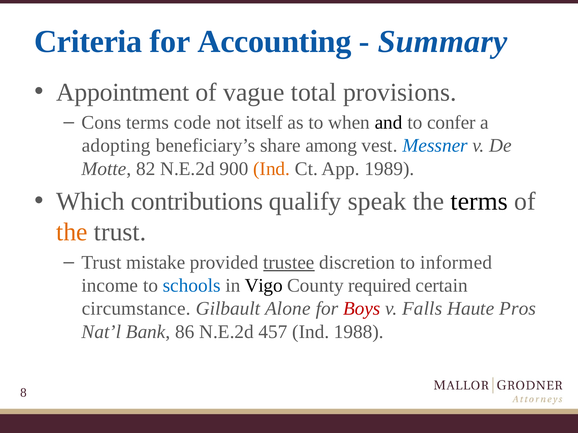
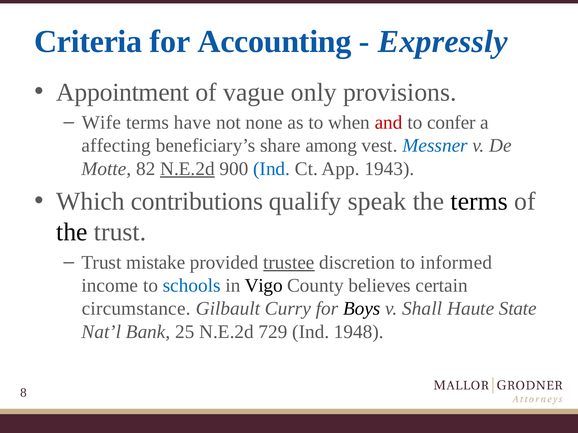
Summary: Summary -> Expressly
total: total -> only
Cons: Cons -> Wife
code: code -> have
itself: itself -> none
and colour: black -> red
adopting: adopting -> affecting
N.E.2d at (187, 169) underline: none -> present
Ind at (272, 169) colour: orange -> blue
1989: 1989 -> 1943
the at (72, 232) colour: orange -> black
required: required -> believes
Alone: Alone -> Curry
Boys colour: red -> black
Falls: Falls -> Shall
Pros: Pros -> State
86: 86 -> 25
457: 457 -> 729
1988: 1988 -> 1948
